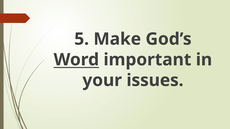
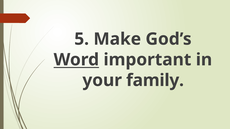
issues: issues -> family
